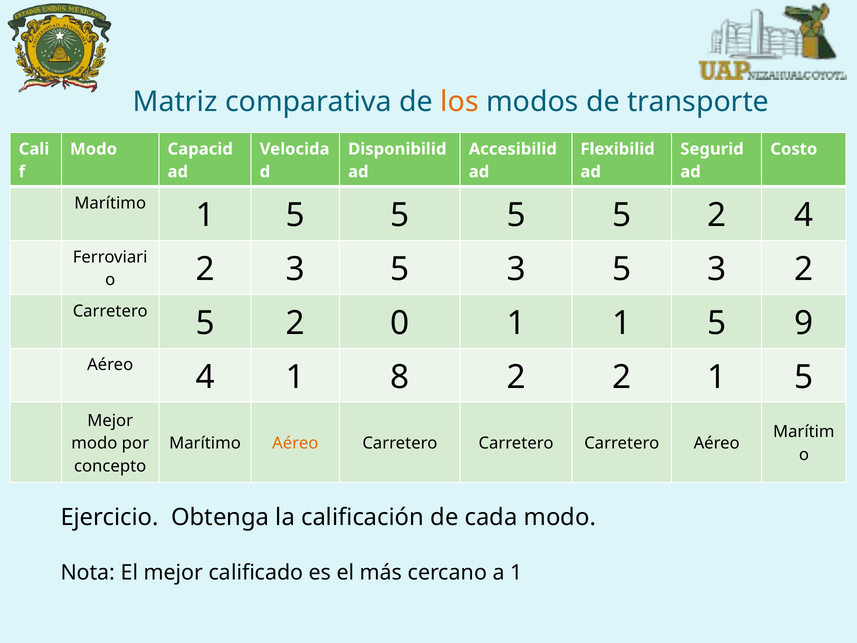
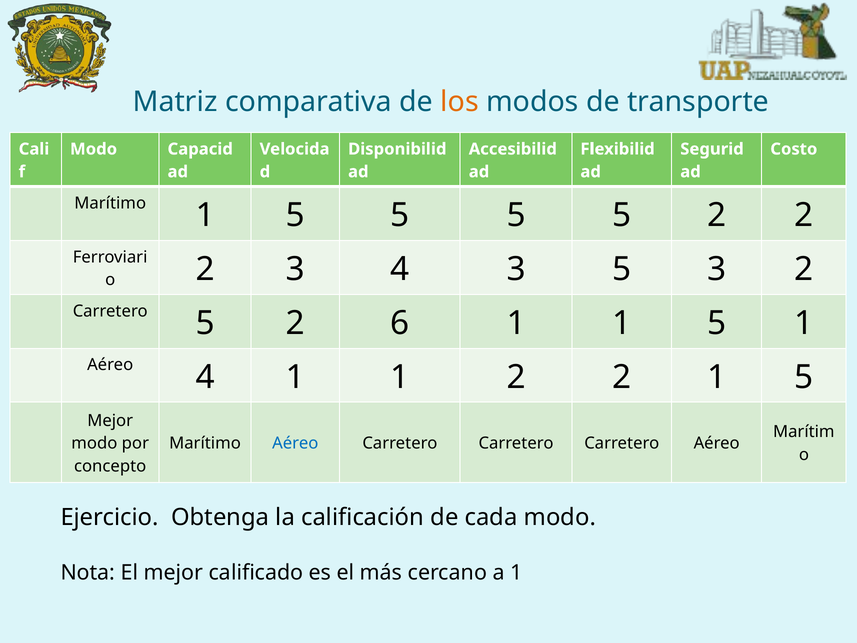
5 2 4: 4 -> 2
2 3 5: 5 -> 4
0: 0 -> 6
5 9: 9 -> 1
4 1 8: 8 -> 1
Aéreo at (295, 443) colour: orange -> blue
